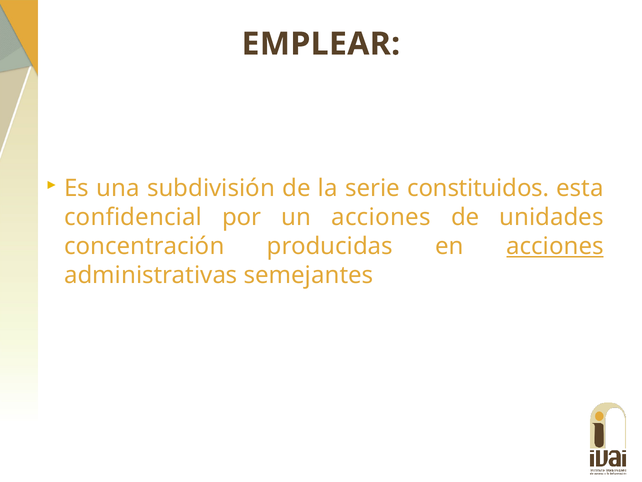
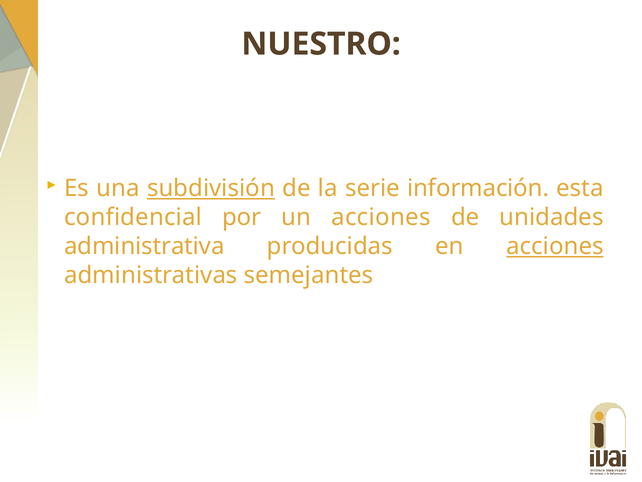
EMPLEAR: EMPLEAR -> NUESTRO
subdivisión underline: none -> present
constituidos: constituidos -> información
concentración: concentración -> administrativa
